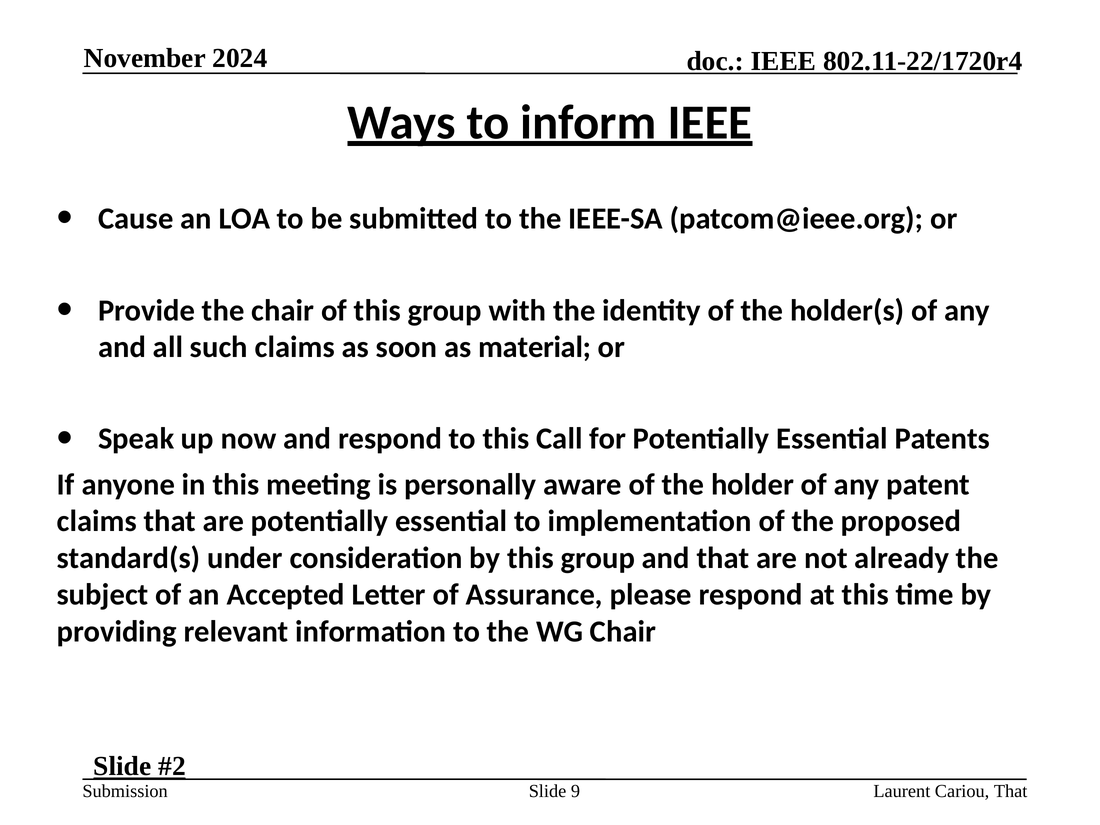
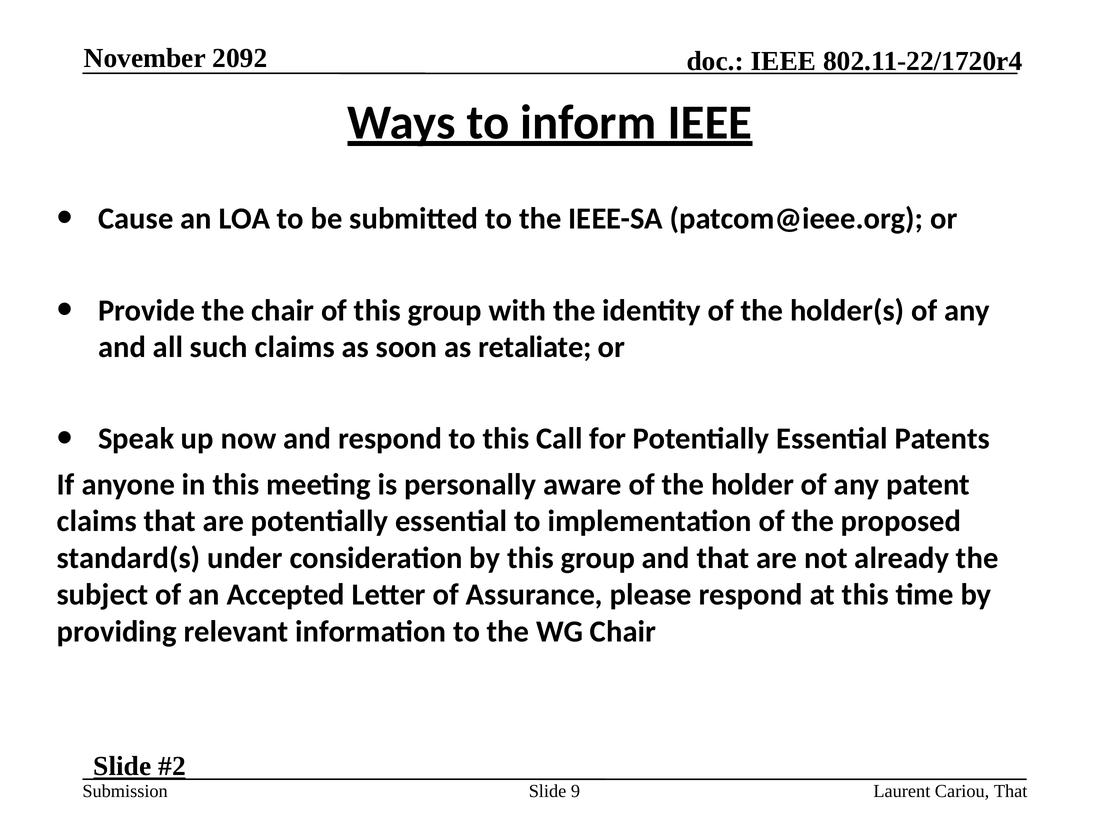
2024: 2024 -> 2092
material: material -> retaliate
